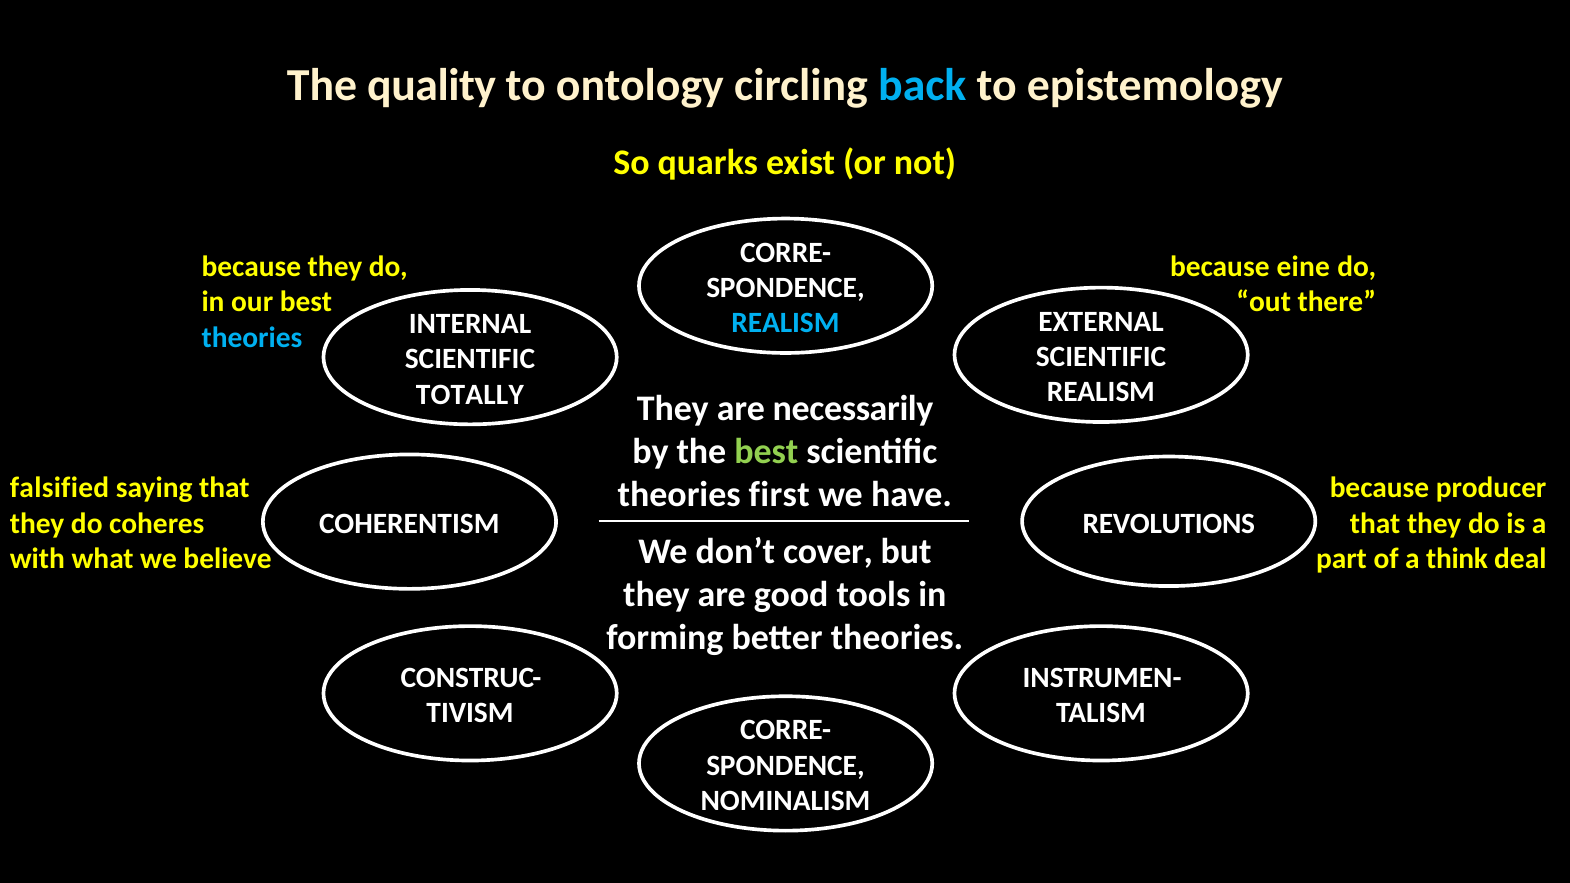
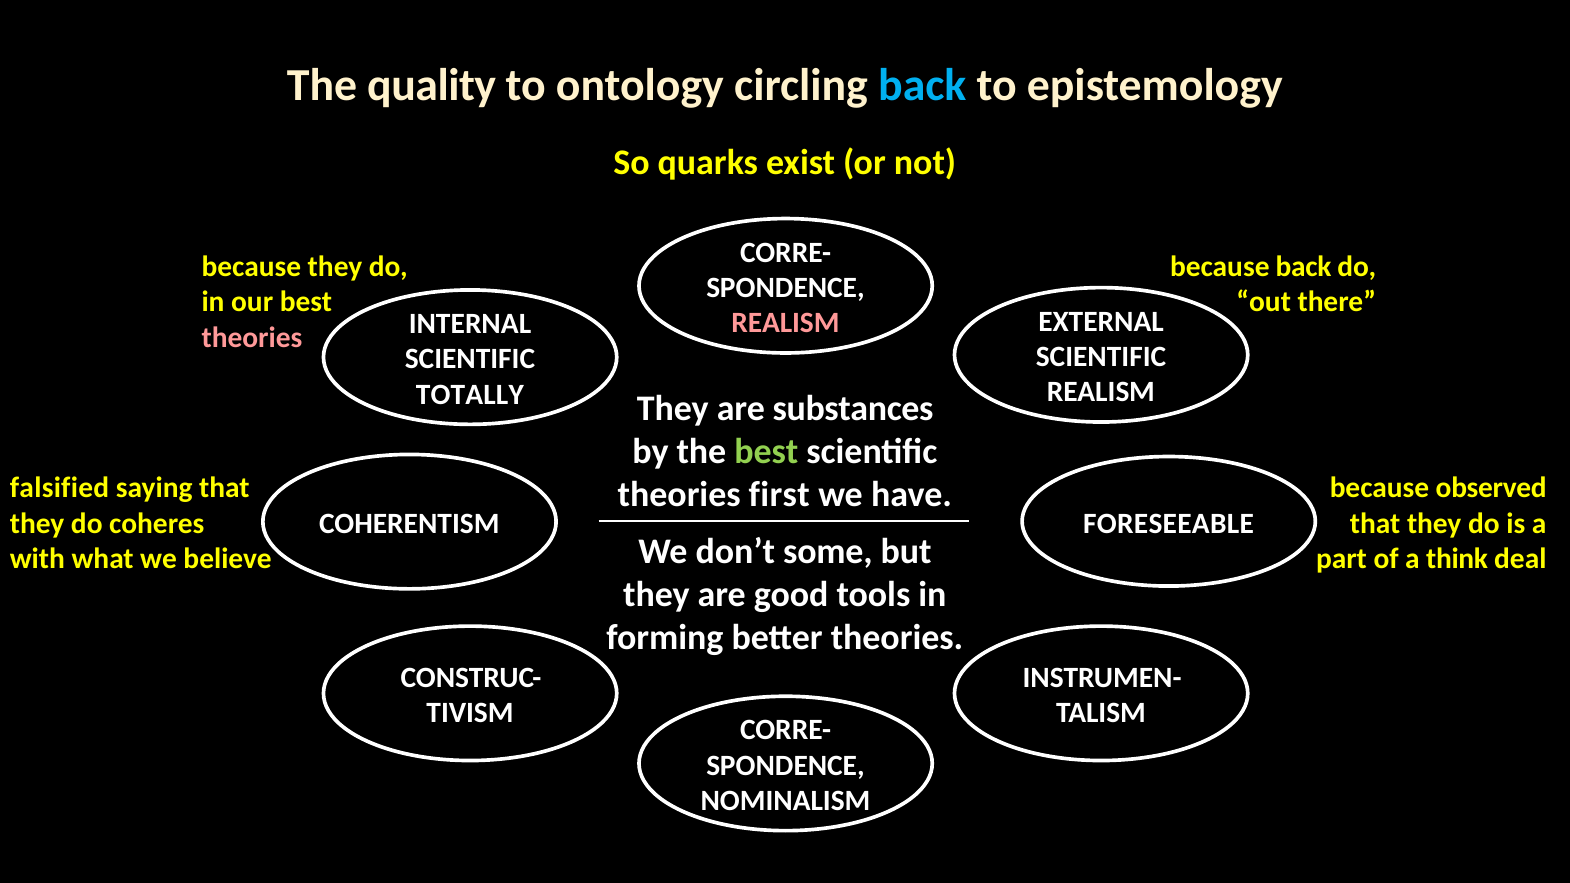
because eine: eine -> back
REALISM at (785, 323) colour: light blue -> pink
theories at (252, 337) colour: light blue -> pink
necessarily: necessarily -> substances
producer: producer -> observed
REVOLUTIONS: REVOLUTIONS -> FORESEEABLE
cover: cover -> some
